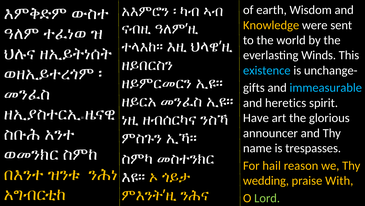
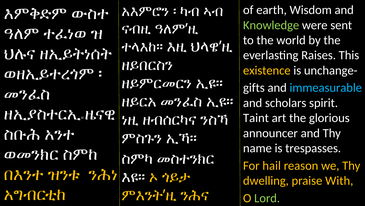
Knowledge colour: yellow -> light green
Winds: Winds -> Raises
existence colour: light blue -> yellow
heretics: heretics -> scholars
Have: Have -> Taint
wedding: wedding -> dwelling
